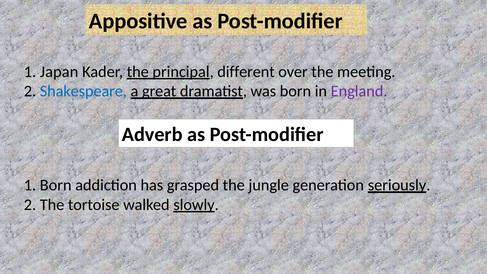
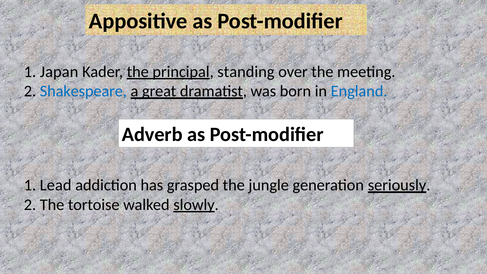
different: different -> standing
England colour: purple -> blue
1 Born: Born -> Lead
